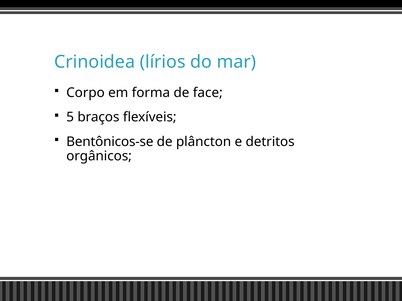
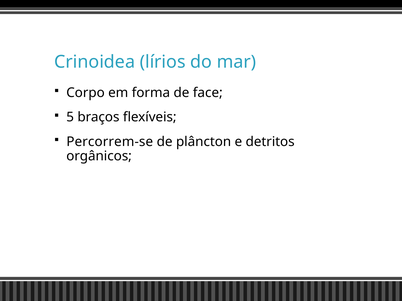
Bentônicos-se: Bentônicos-se -> Percorrem-se
